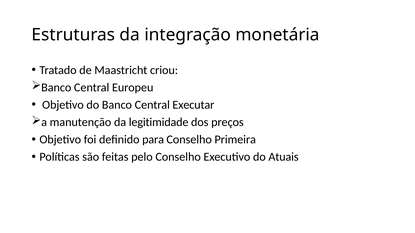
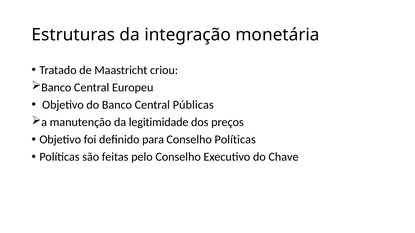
Executar: Executar -> Públicas
Conselho Primeira: Primeira -> Políticas
Atuais: Atuais -> Chave
